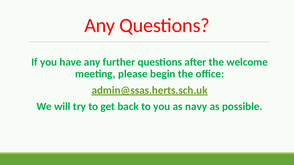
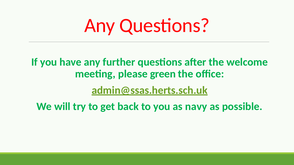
begin: begin -> green
